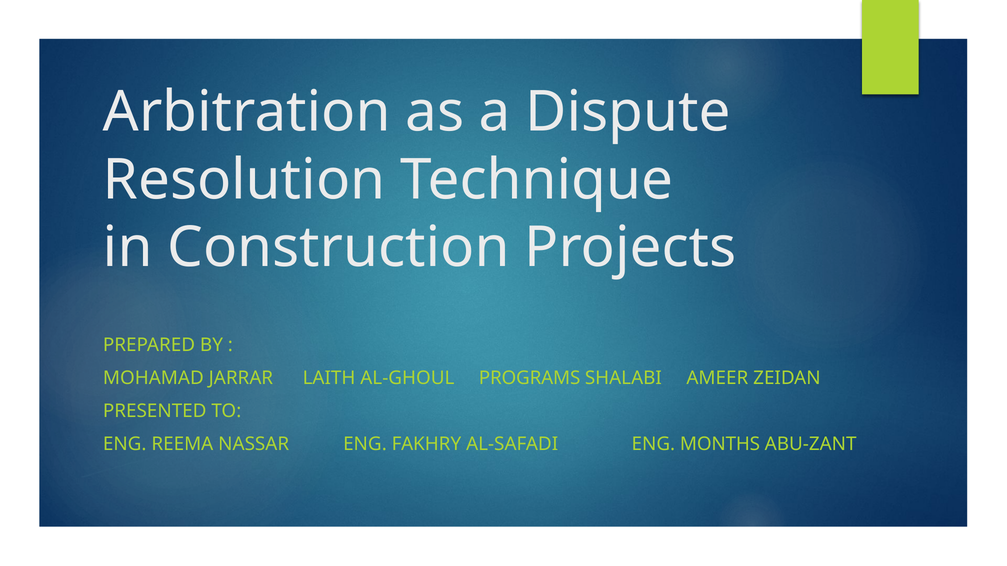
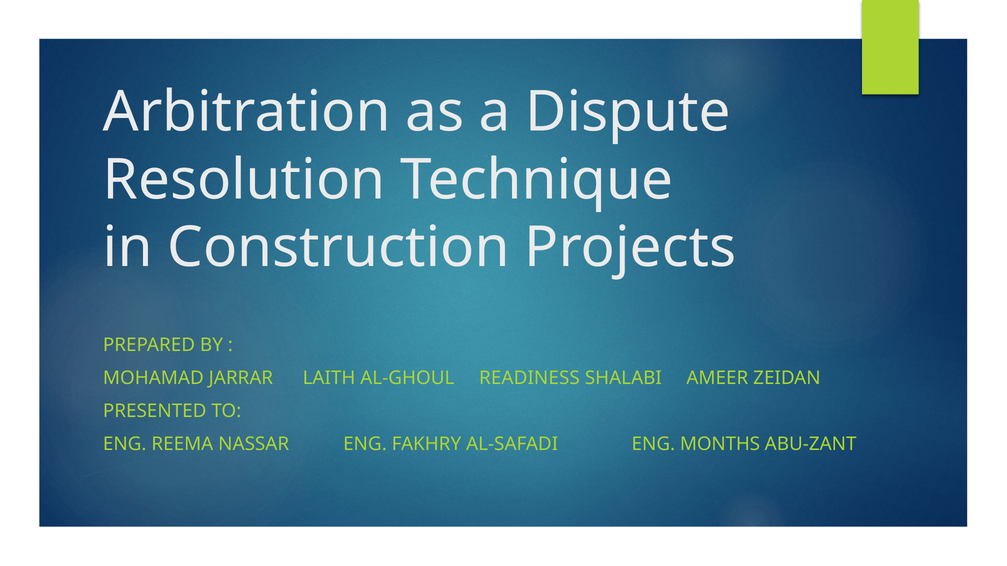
PROGRAMS: PROGRAMS -> READINESS
